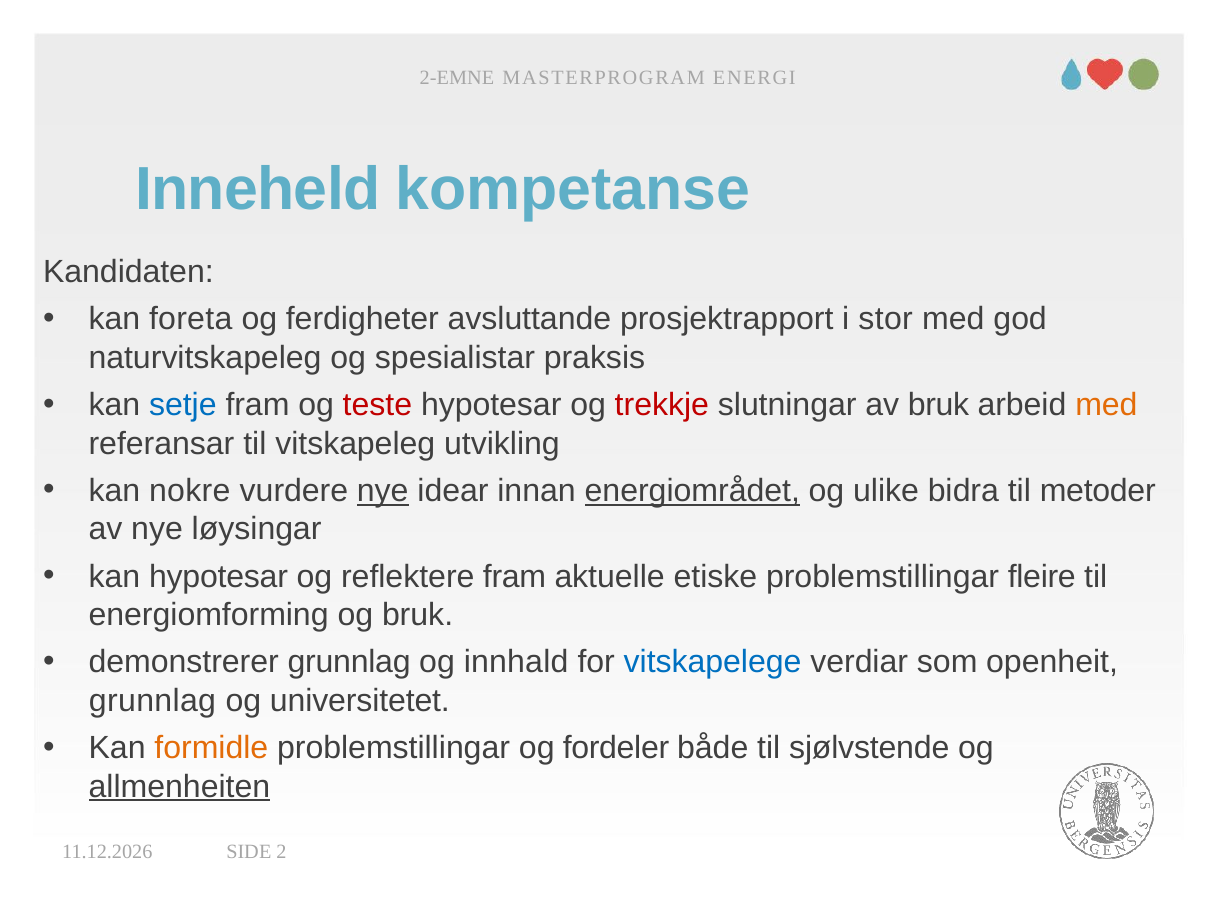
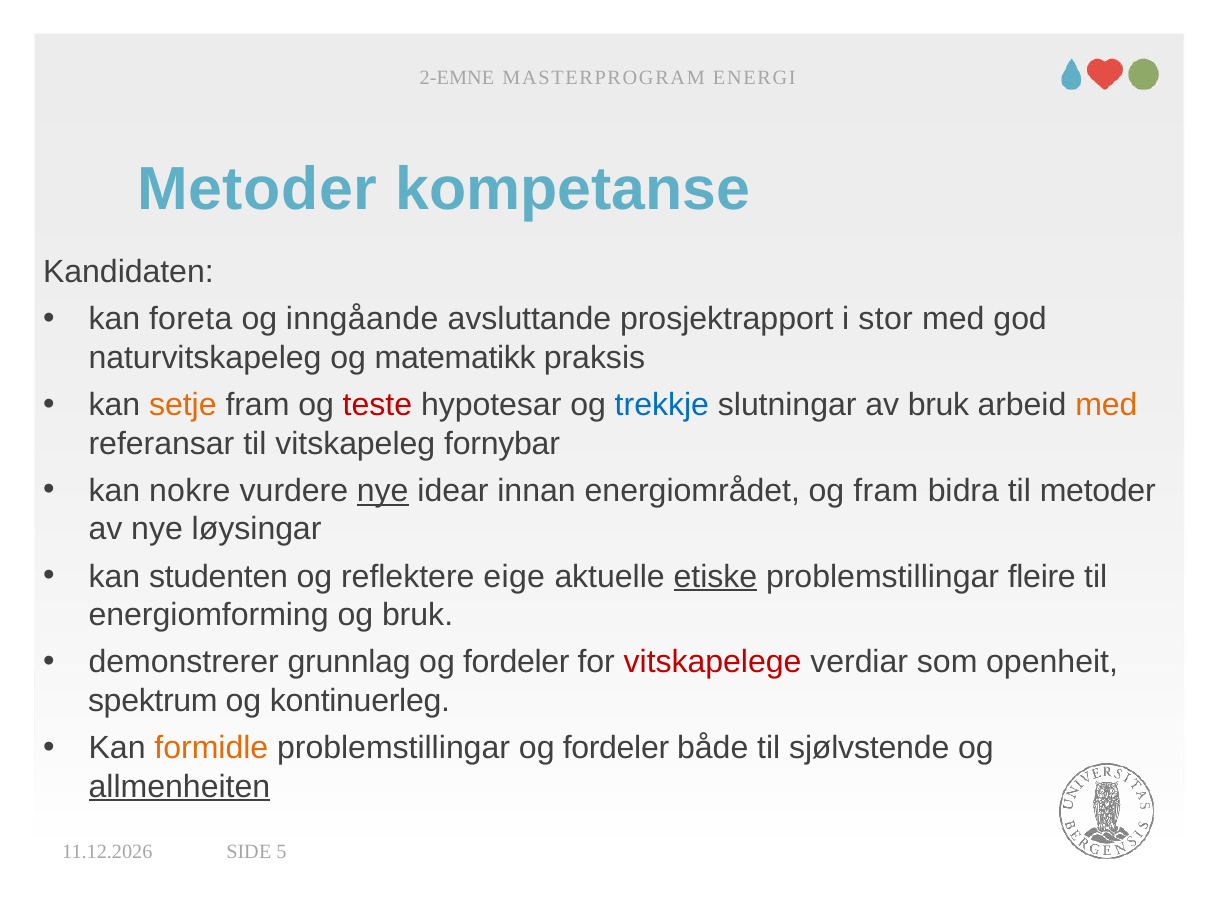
Inneheld at (258, 190): Inneheld -> Metoder
ferdigheter: ferdigheter -> inngåande
spesialistar: spesialistar -> matematikk
setje colour: blue -> orange
trekkje colour: red -> blue
utvikling: utvikling -> fornybar
energiområdet underline: present -> none
og ulike: ulike -> fram
kan hypotesar: hypotesar -> studenten
reflektere fram: fram -> eige
etiske underline: none -> present
innhald at (516, 662): innhald -> fordeler
vitskapelege colour: blue -> red
grunnlag at (153, 701): grunnlag -> spektrum
universitetet: universitetet -> kontinuerleg
2: 2 -> 5
